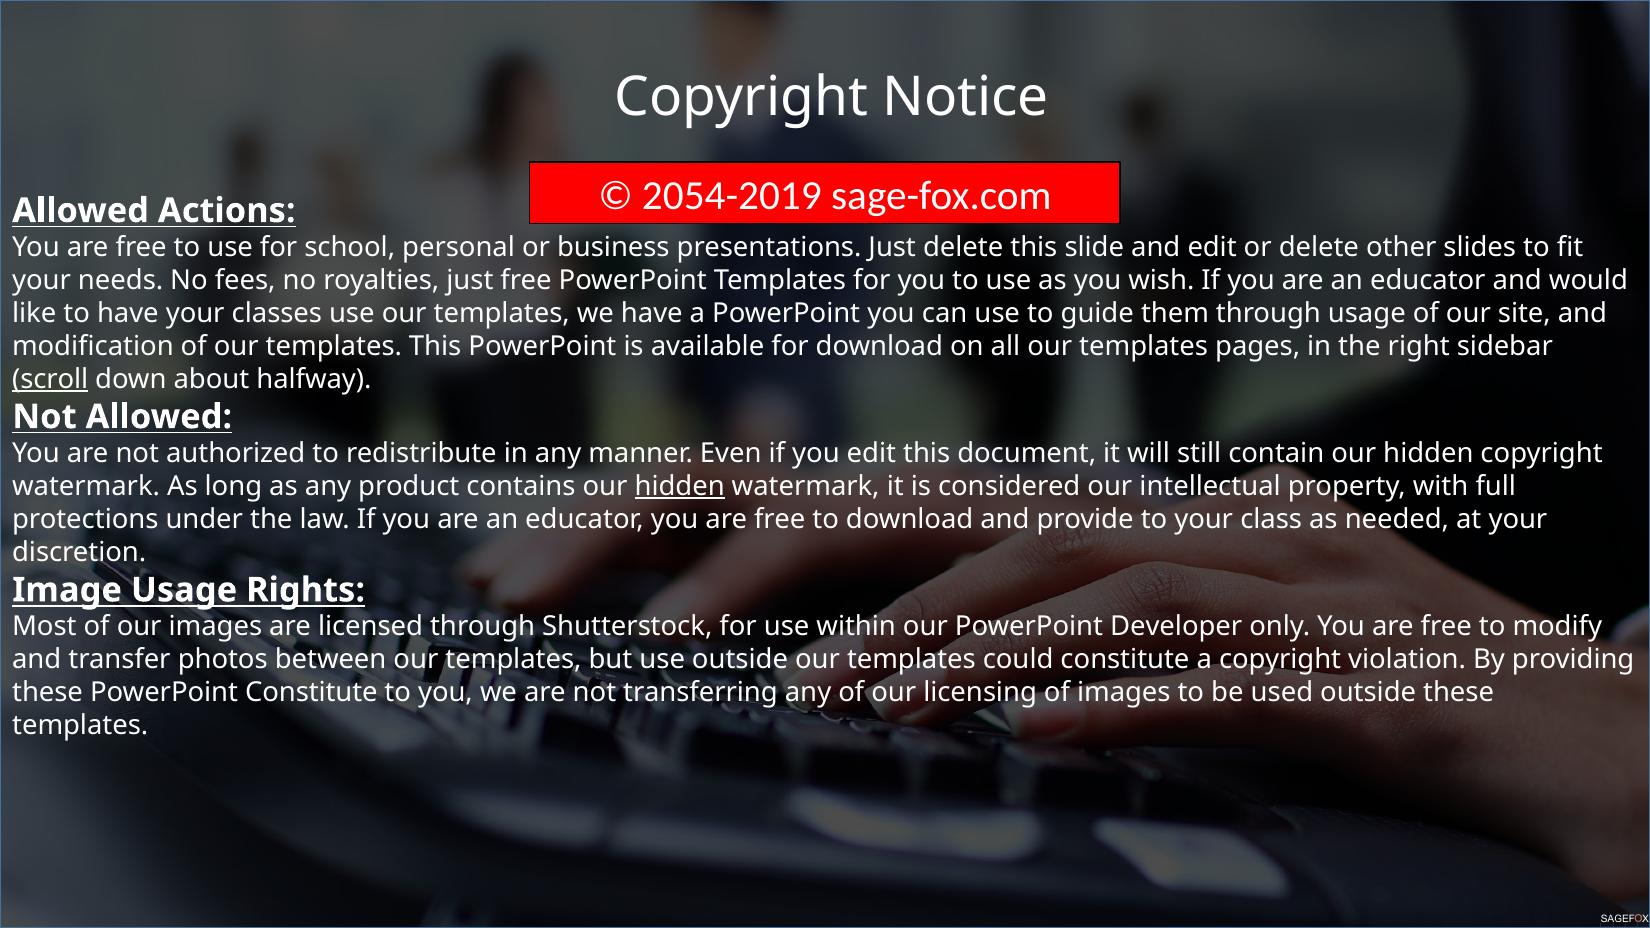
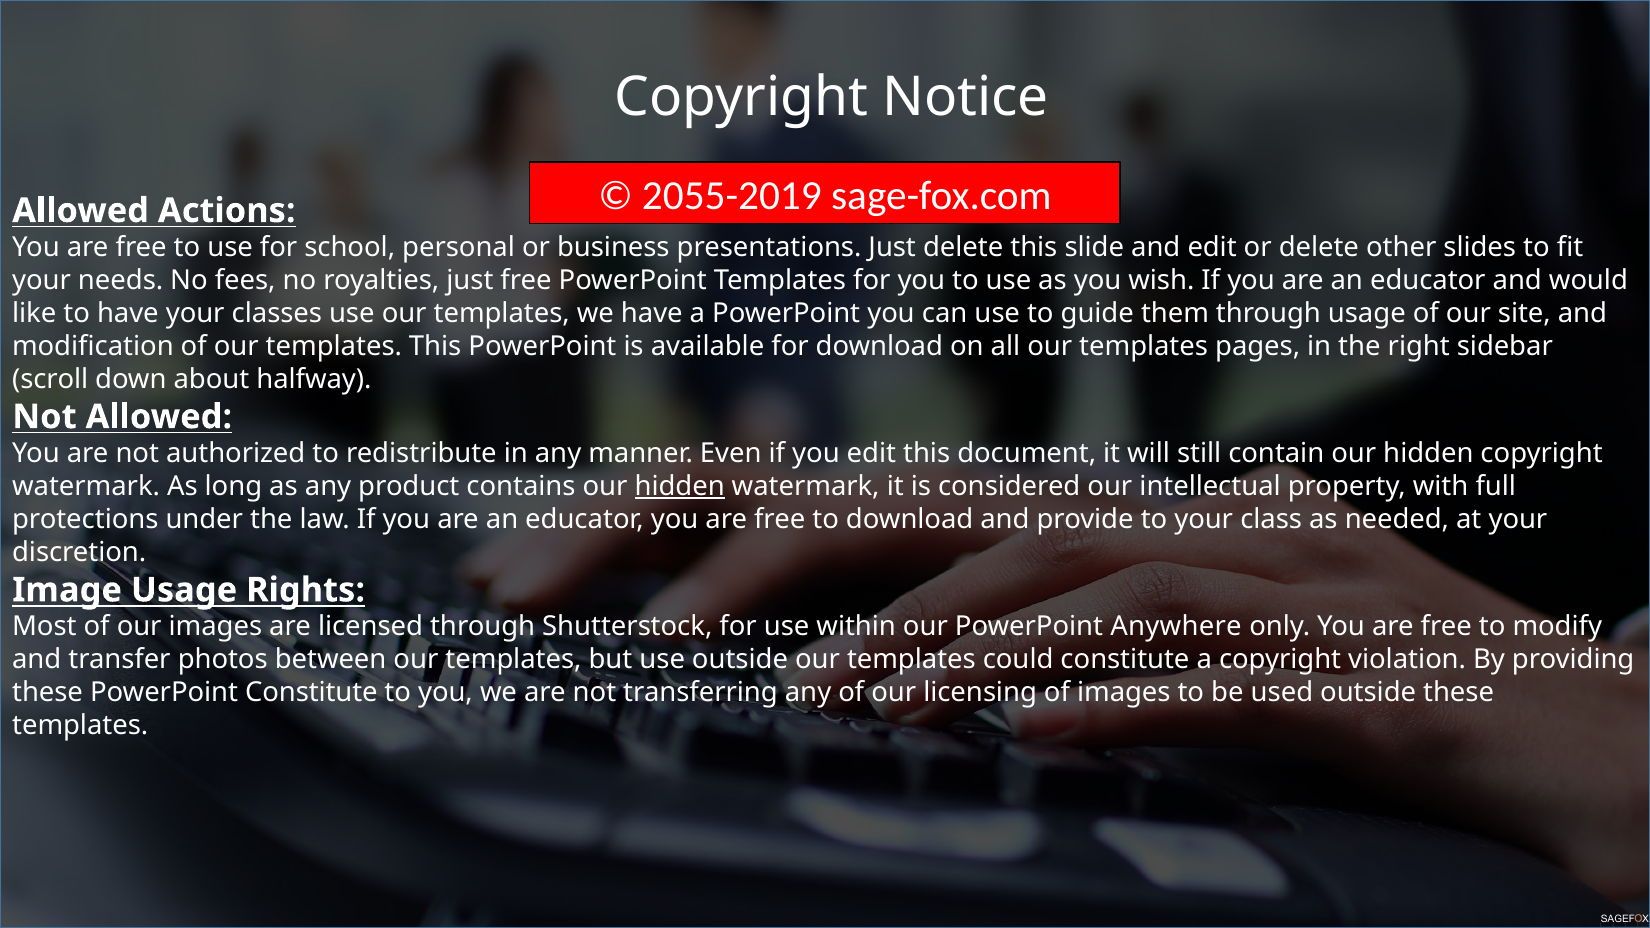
2054-2019: 2054-2019 -> 2055-2019
scroll underline: present -> none
Developer: Developer -> Anywhere
